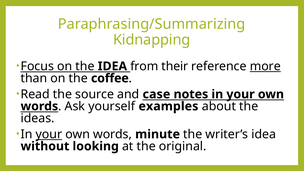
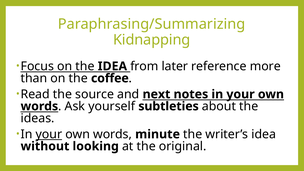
their: their -> later
more underline: present -> none
case: case -> next
examples: examples -> subtleties
